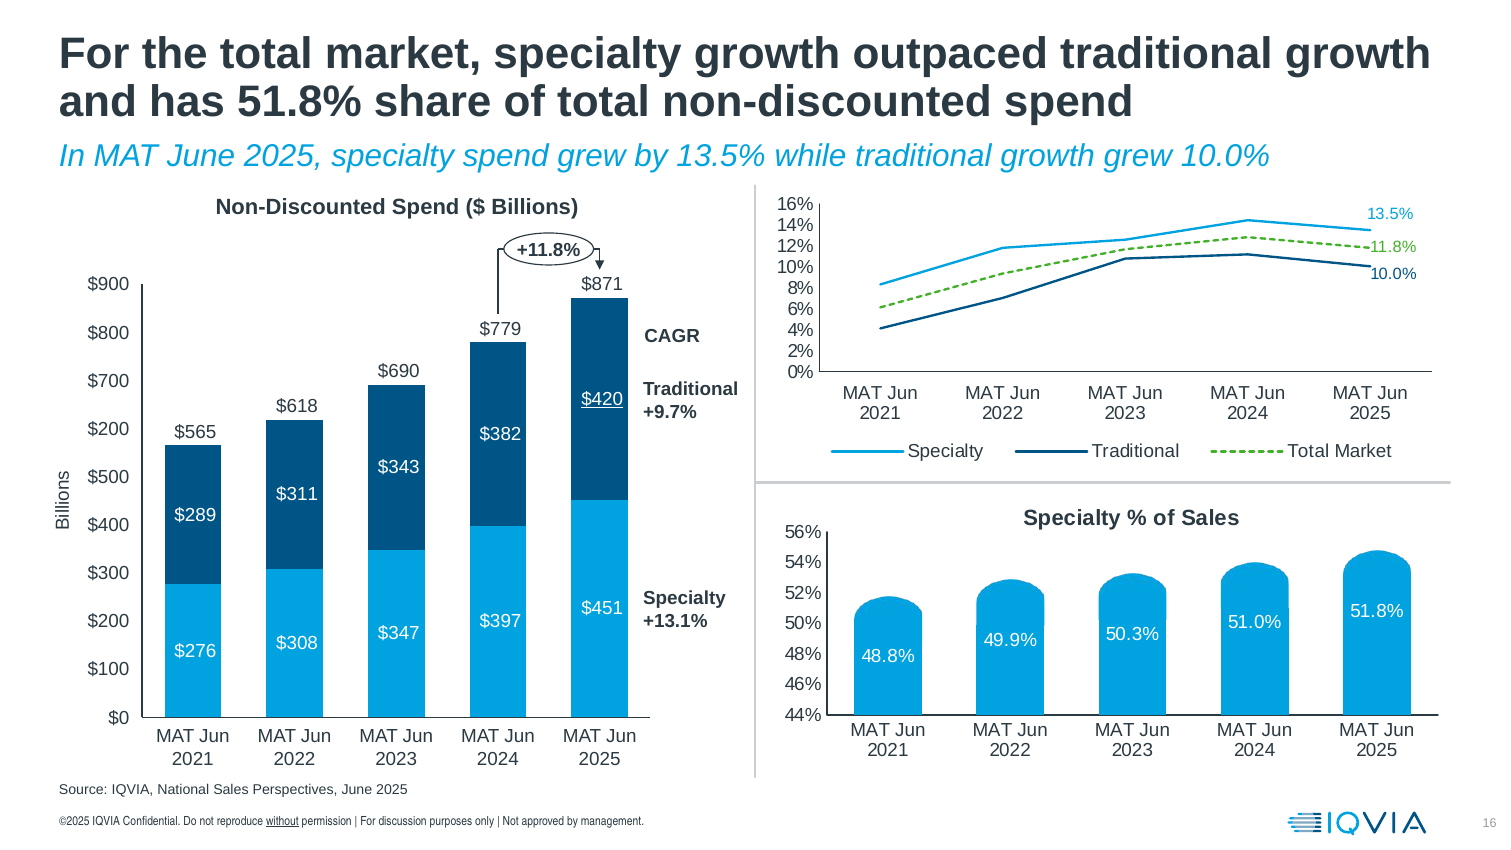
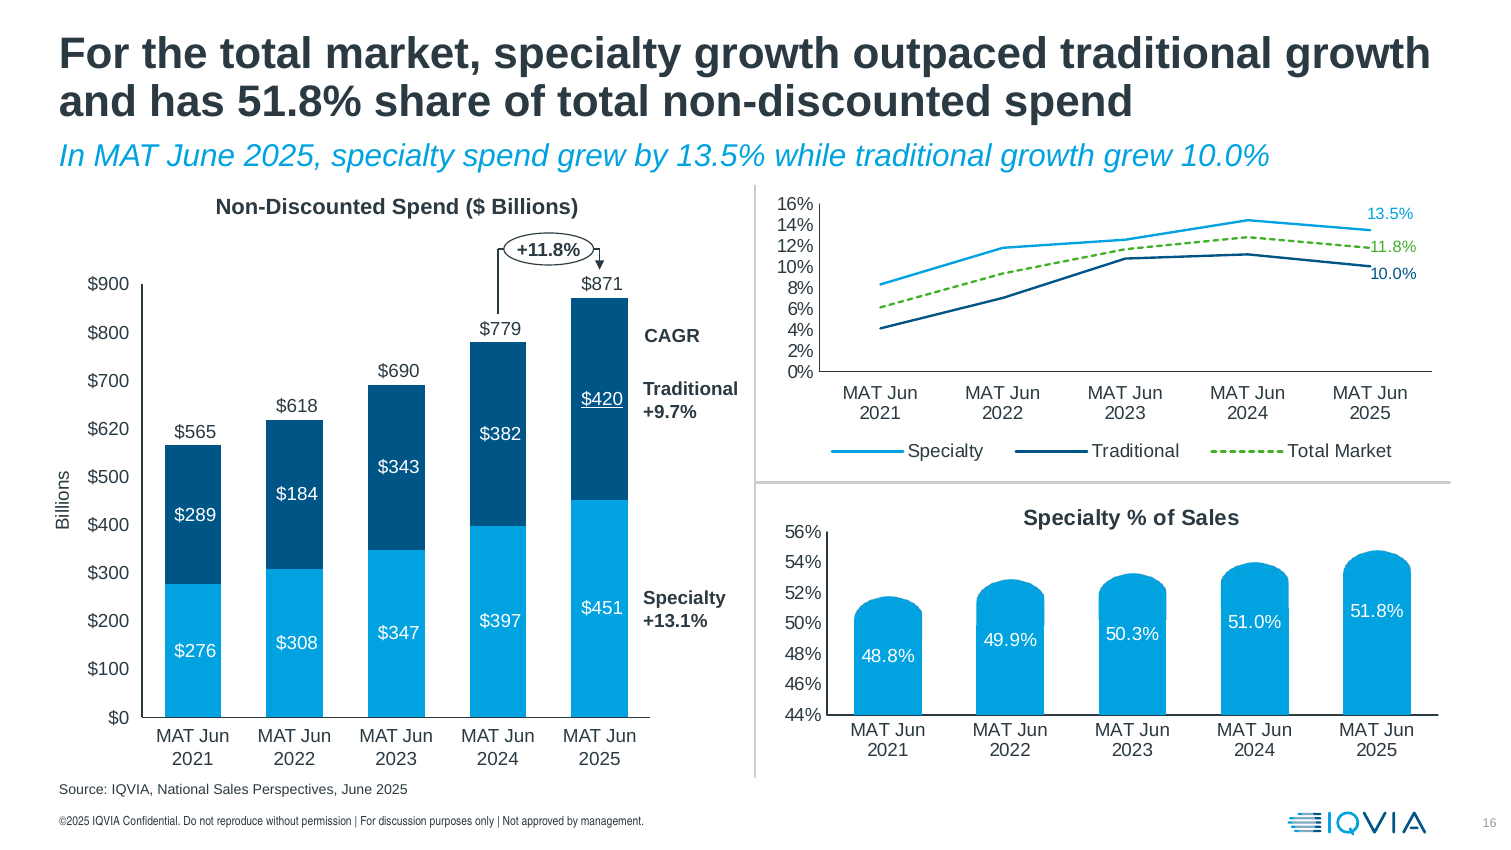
$200 at (108, 429): $200 -> $620
$311: $311 -> $184
without underline: present -> none
